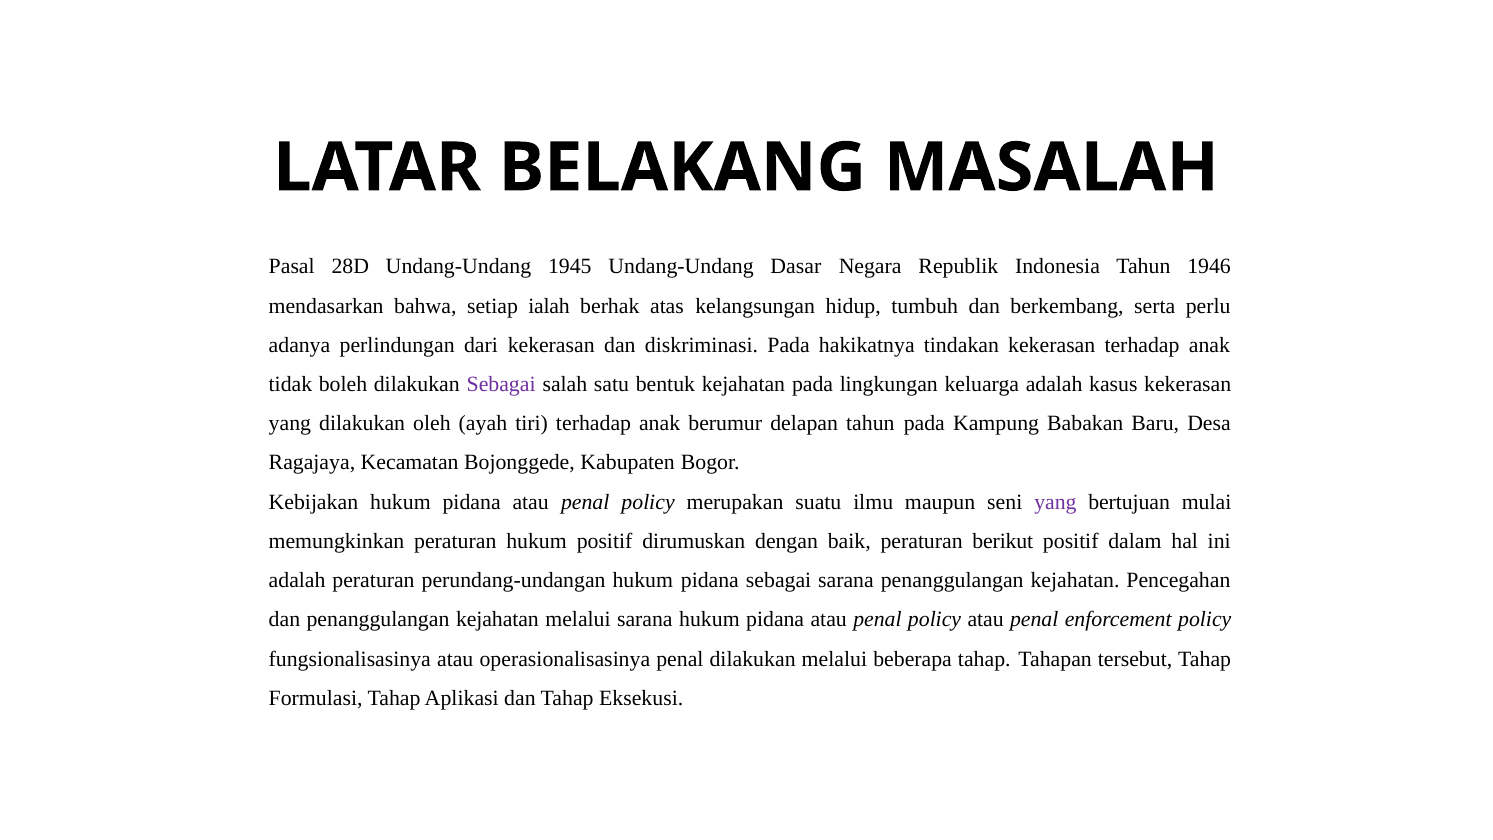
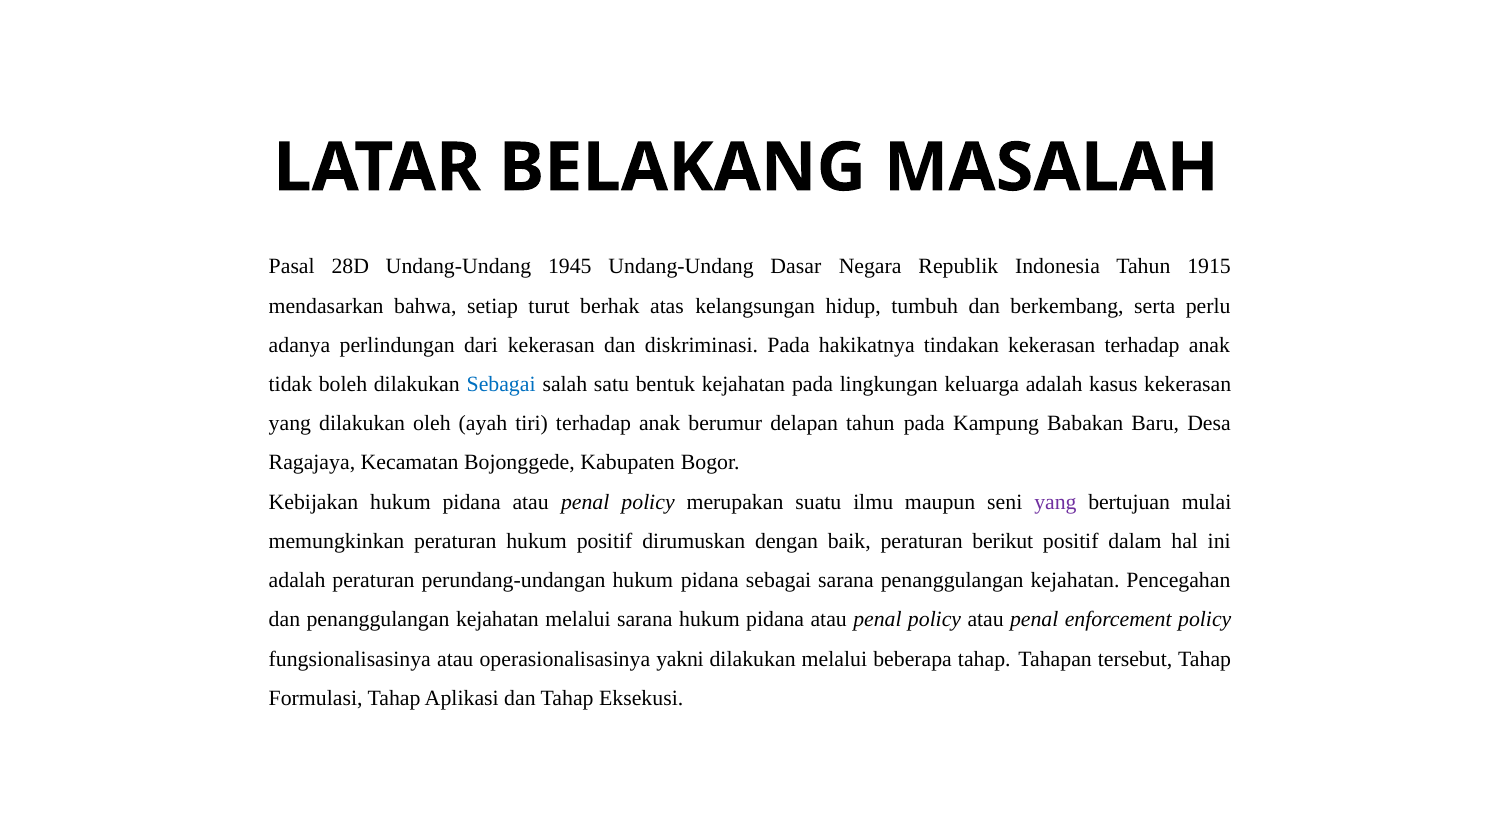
1946: 1946 -> 1915
ialah: ialah -> turut
Sebagai at (501, 384) colour: purple -> blue
operasionalisasinya penal: penal -> yakni
